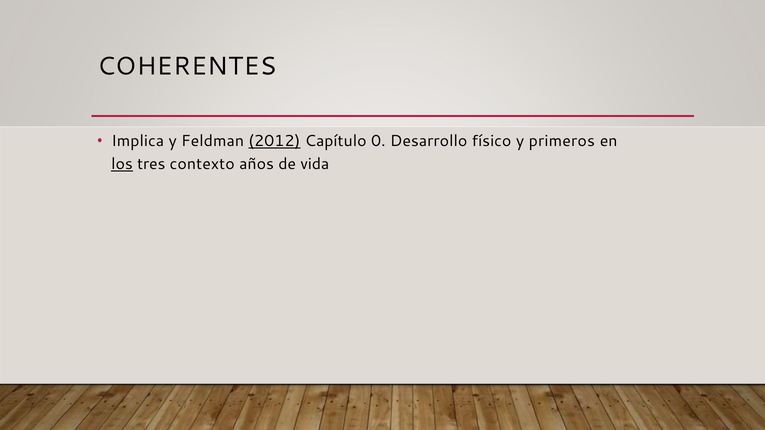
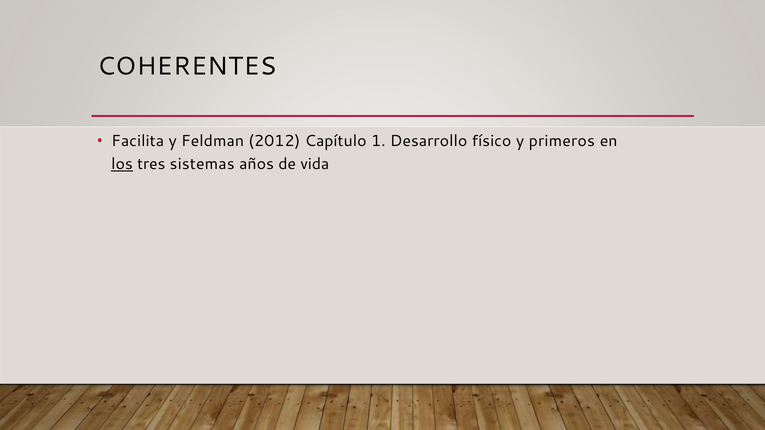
Implica: Implica -> Facilita
2012 underline: present -> none
0: 0 -> 1
contexto: contexto -> sistemas
